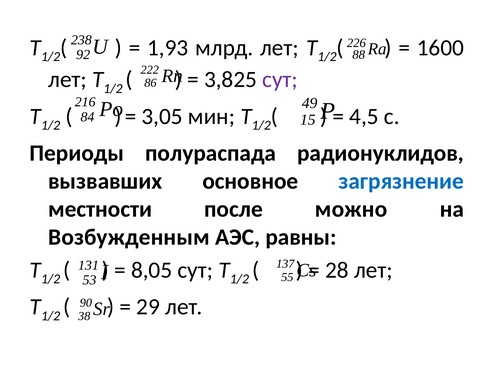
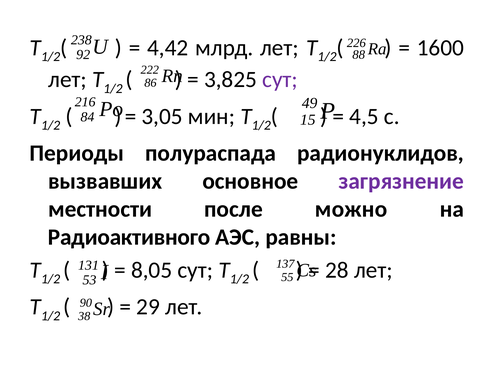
1,93: 1,93 -> 4,42
загрязнение colour: blue -> purple
Возбужденным: Возбужденным -> Радиоактивного
